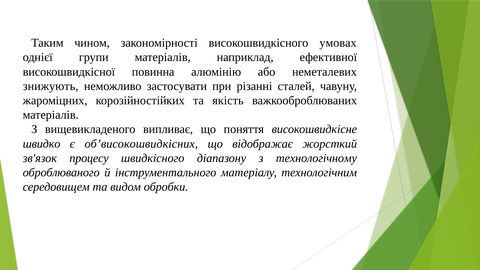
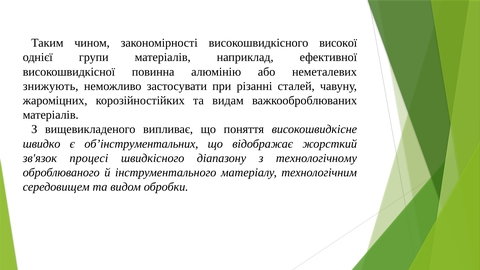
умовах: умовах -> високої
якість: якість -> видам
об’високошвидкісних: об’високошвидкісних -> об’інструментальних
процесу: процесу -> процесі
